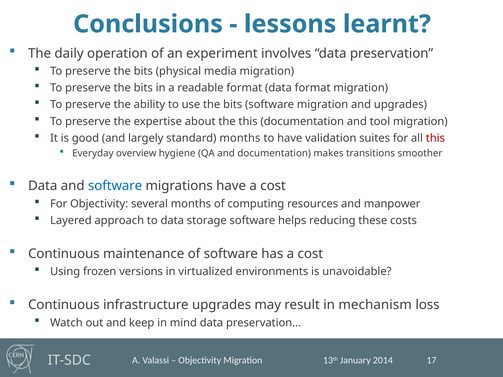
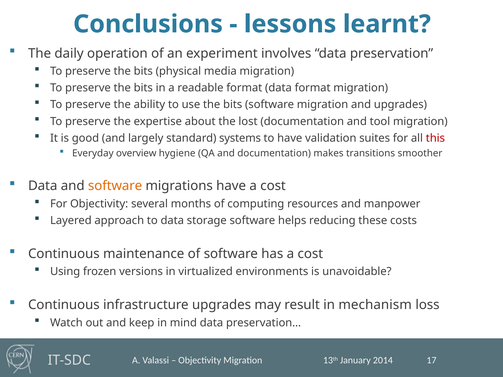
the this: this -> lost
standard months: months -> systems
software at (115, 186) colour: blue -> orange
